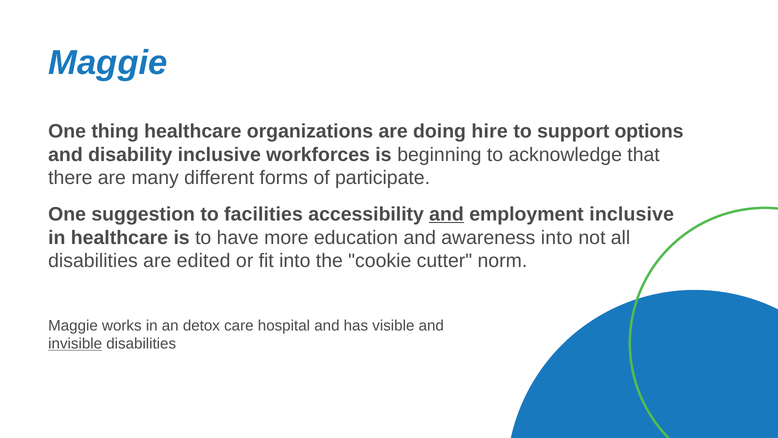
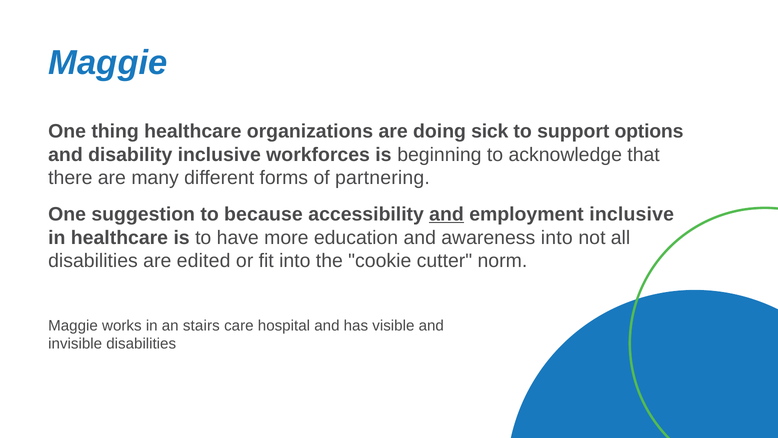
hire: hire -> sick
participate: participate -> partnering
facilities: facilities -> because
detox: detox -> stairs
invisible underline: present -> none
